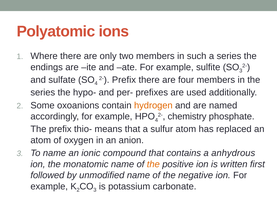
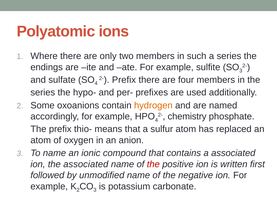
a anhydrous: anhydrous -> associated
the monatomic: monatomic -> associated
the at (153, 164) colour: orange -> red
